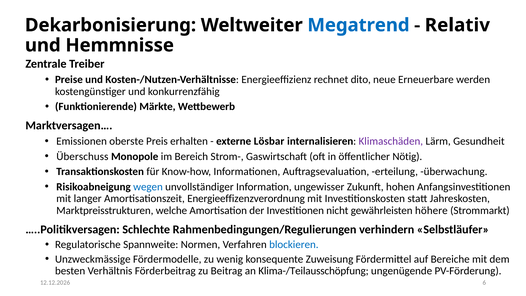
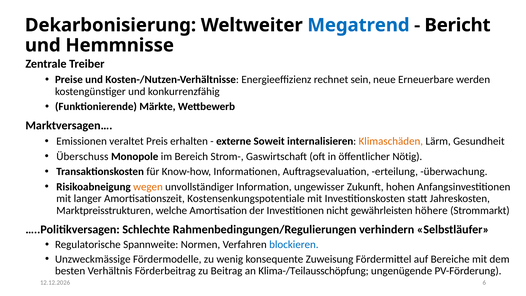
Relativ: Relativ -> Bericht
dito: dito -> sein
oberste: oberste -> veraltet
Lösbar: Lösbar -> Soweit
Klimaschäden colour: purple -> orange
wegen colour: blue -> orange
Energieeffizenzverordnung: Energieeffizenzverordnung -> Kostensenkungspotentiale
